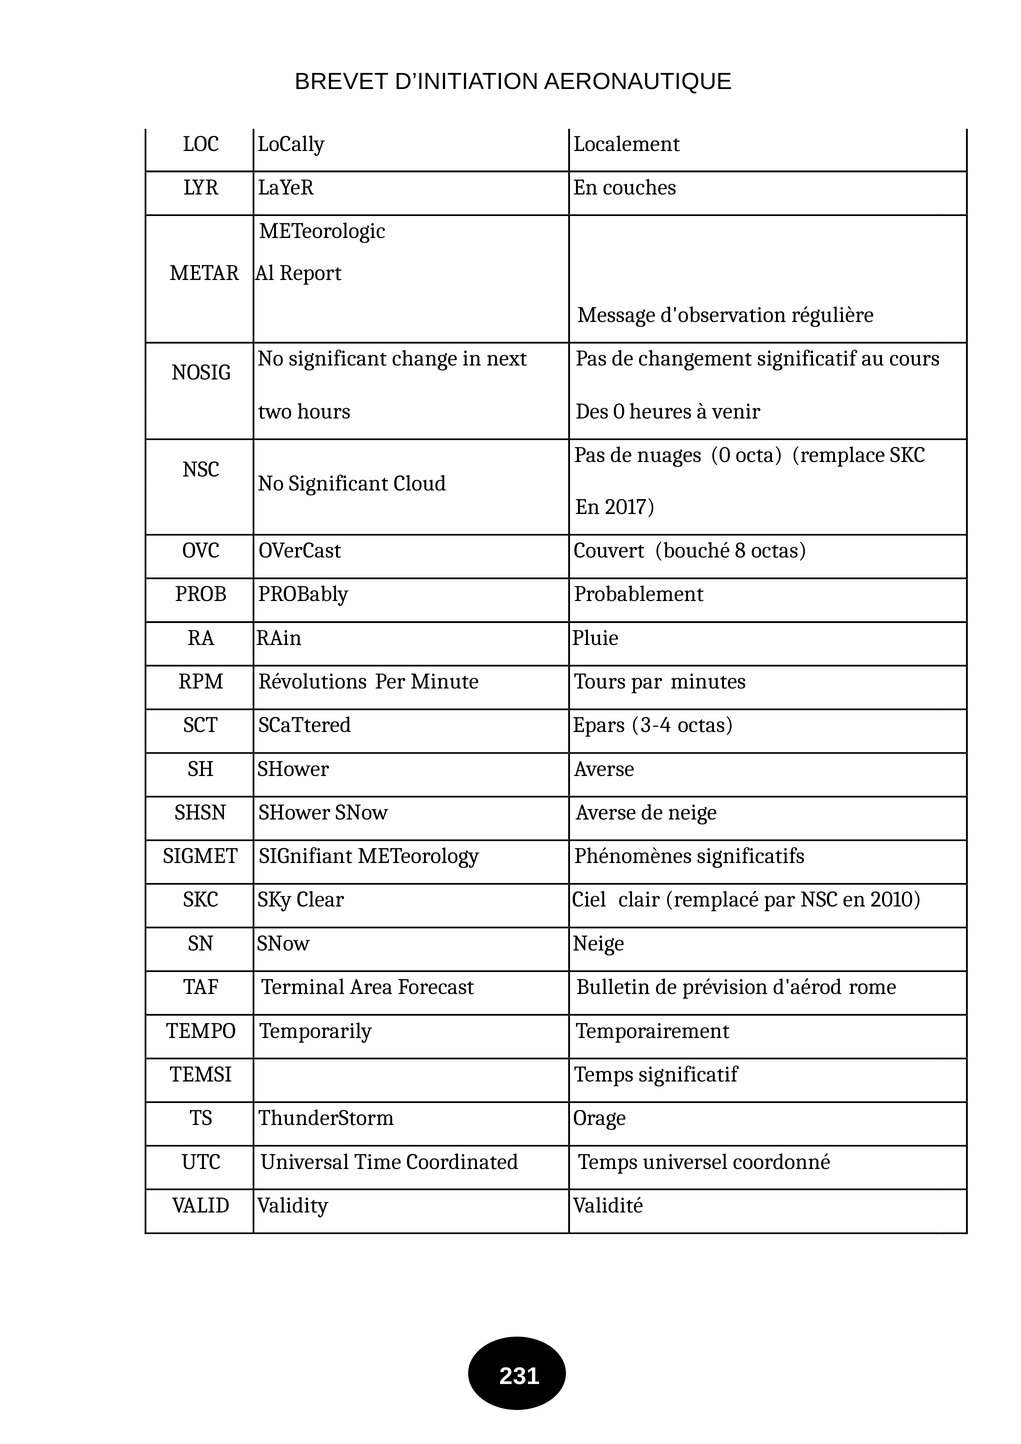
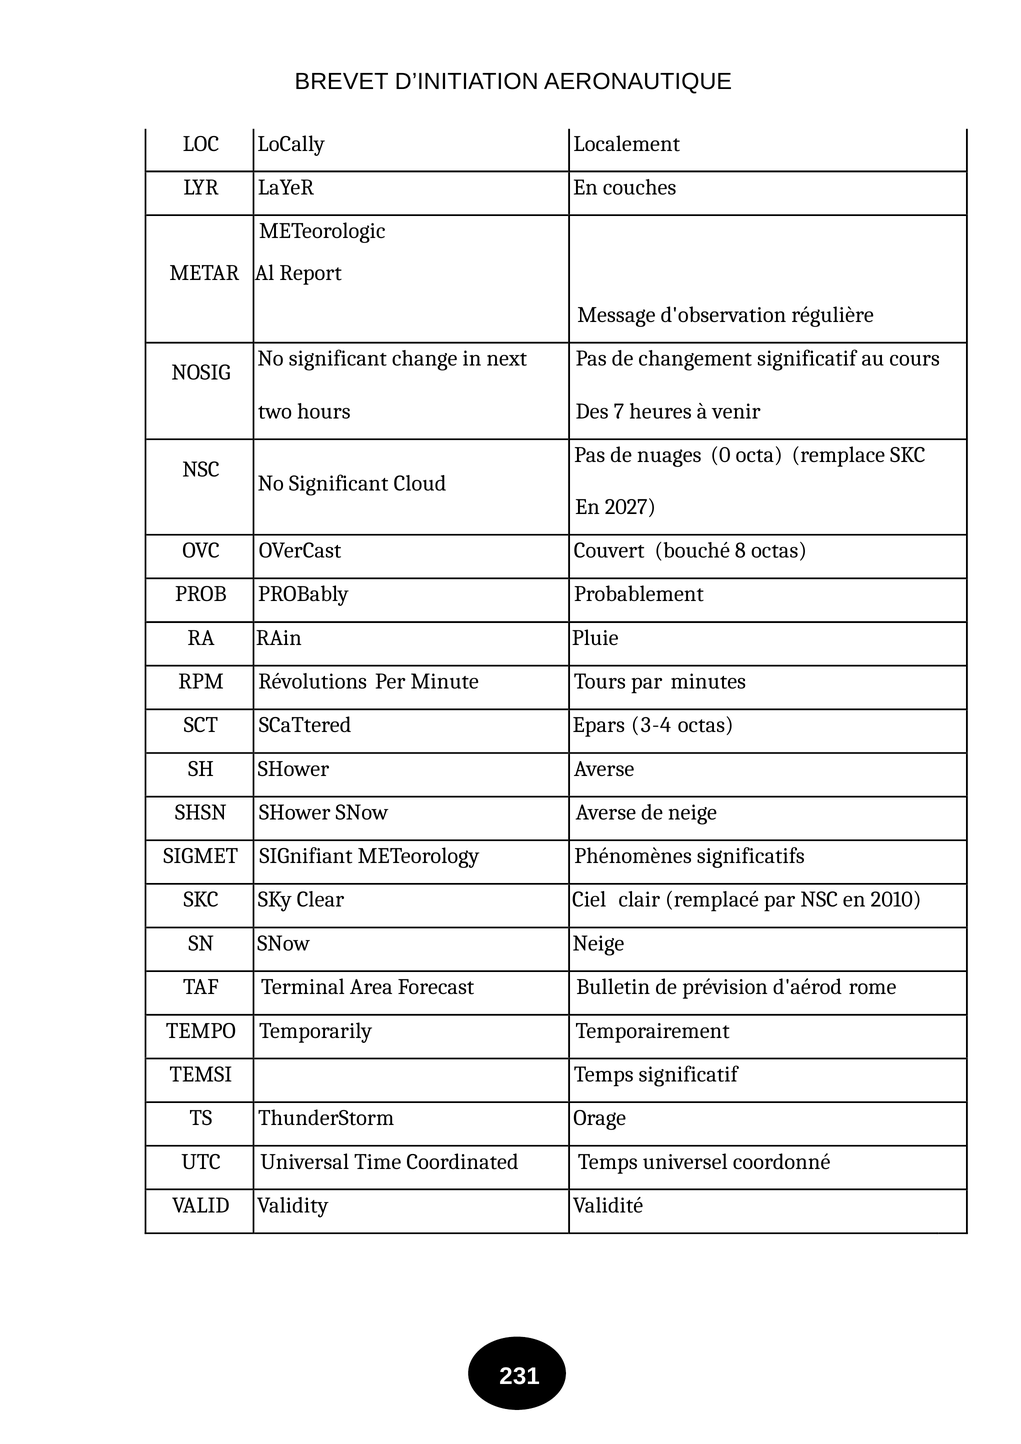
Des 0: 0 -> 7
2017: 2017 -> 2027
